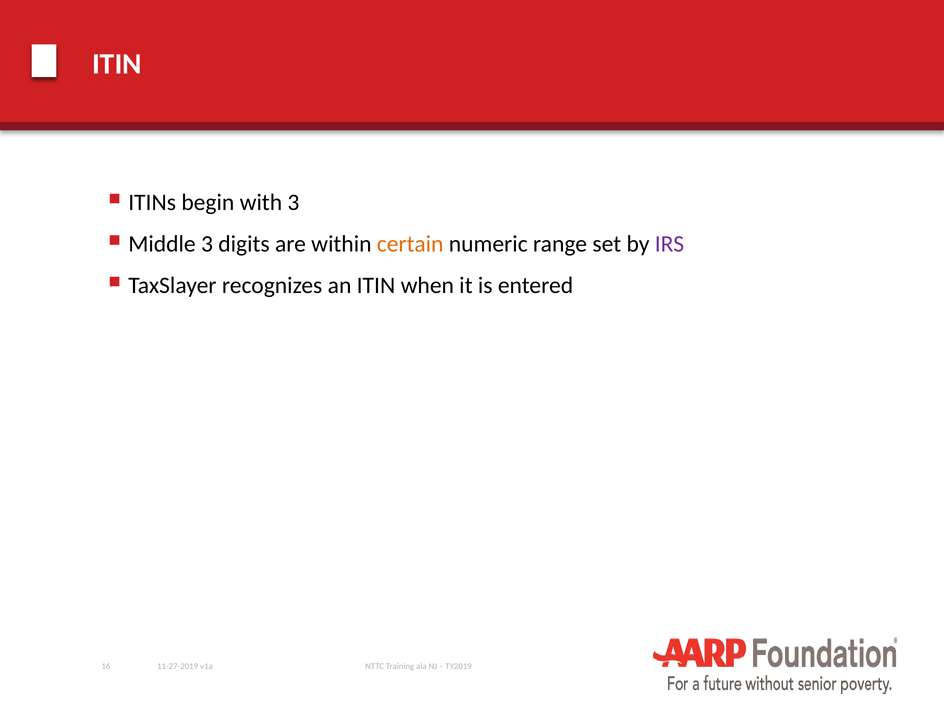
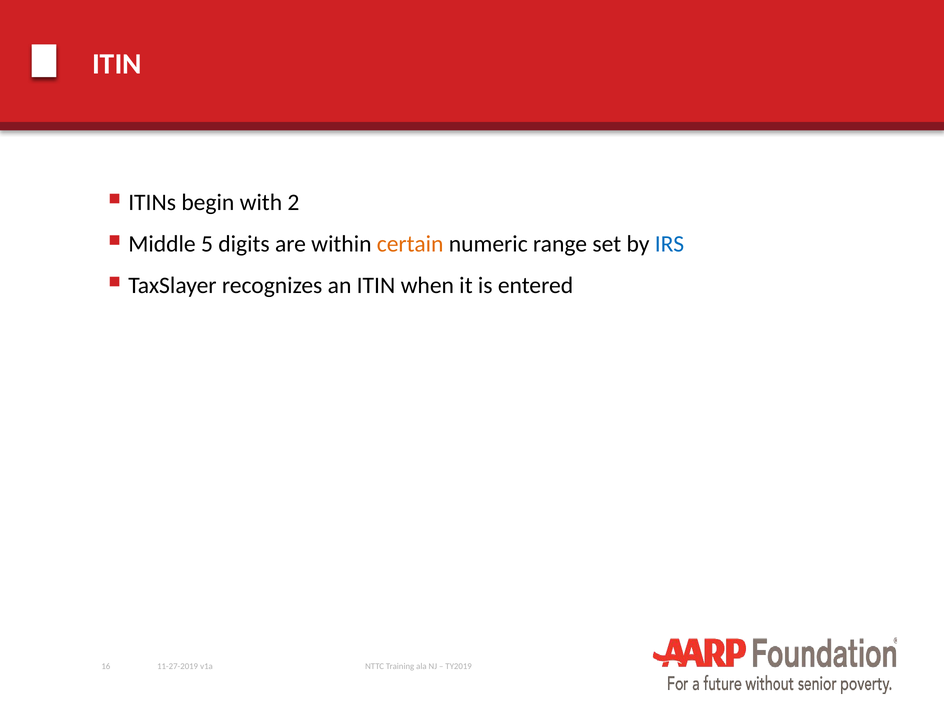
with 3: 3 -> 2
Middle 3: 3 -> 5
IRS colour: purple -> blue
